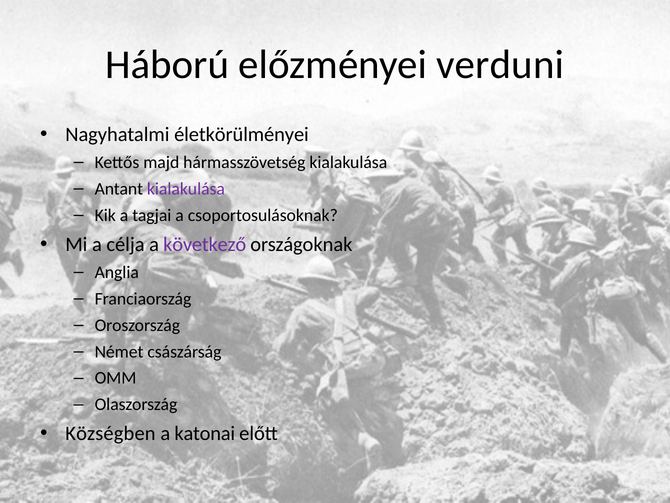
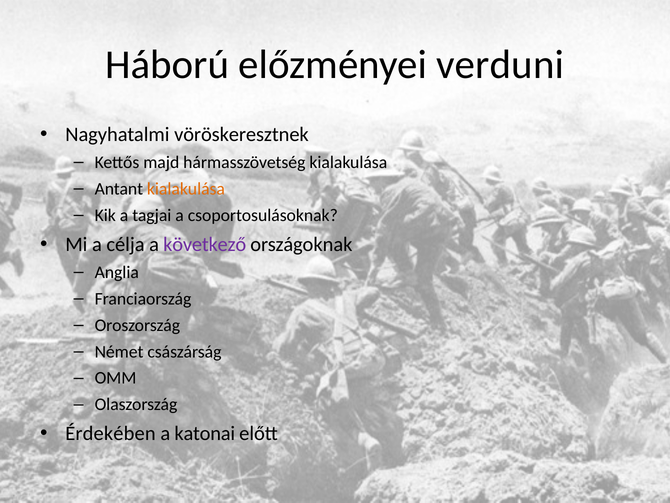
életkörülményei: életkörülményei -> vöröskeresztnek
kialakulása at (186, 189) colour: purple -> orange
Községben: Községben -> Érdekében
